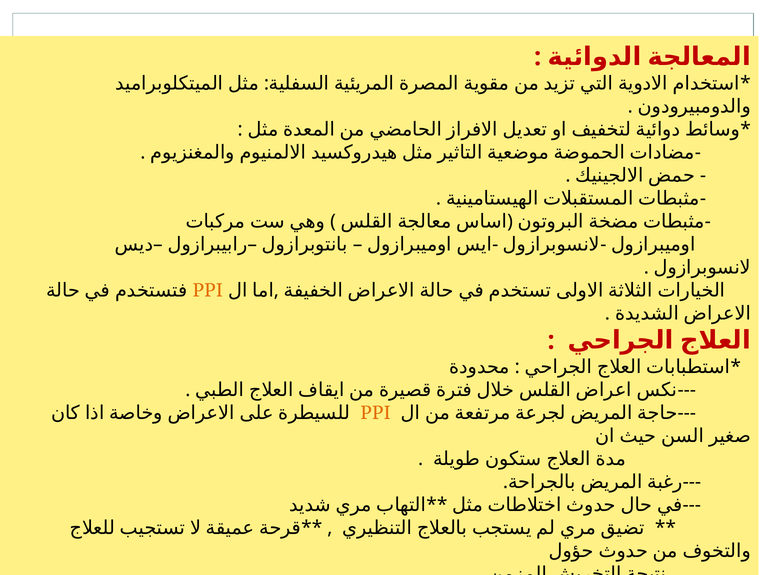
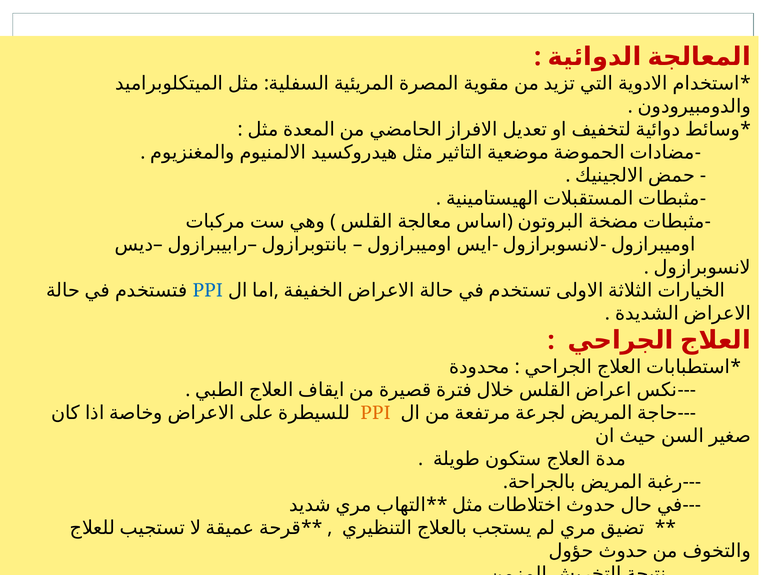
PPI at (208, 290) colour: orange -> blue
